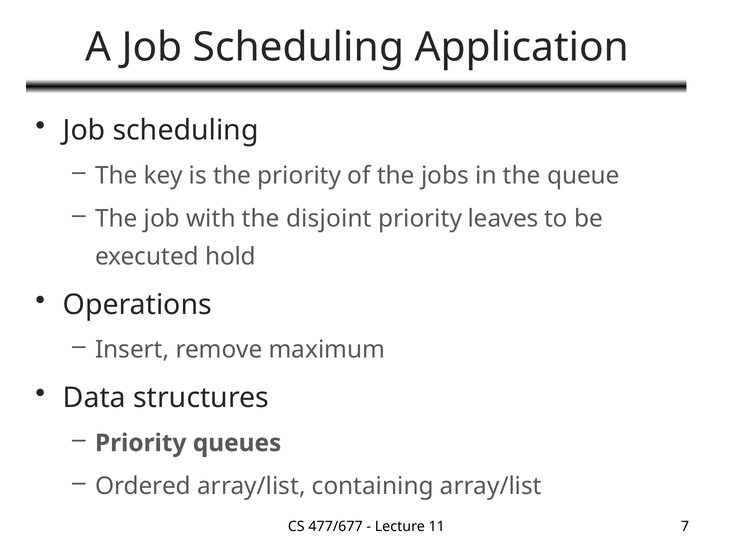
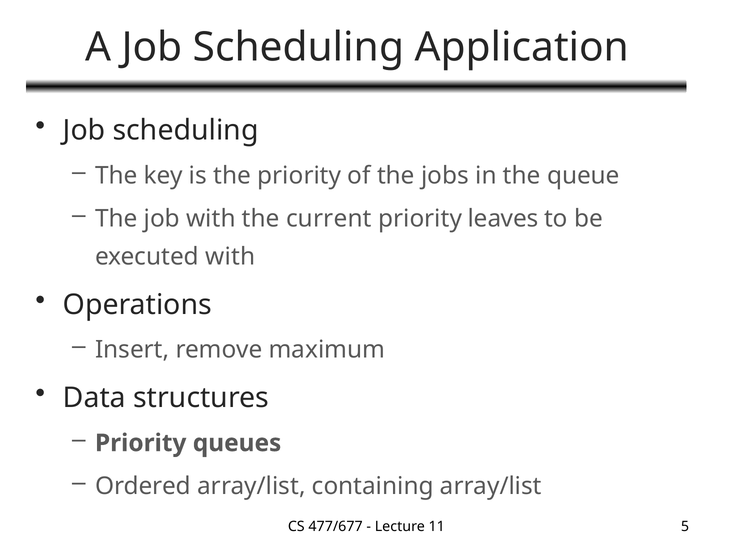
disjoint: disjoint -> current
executed hold: hold -> with
7: 7 -> 5
